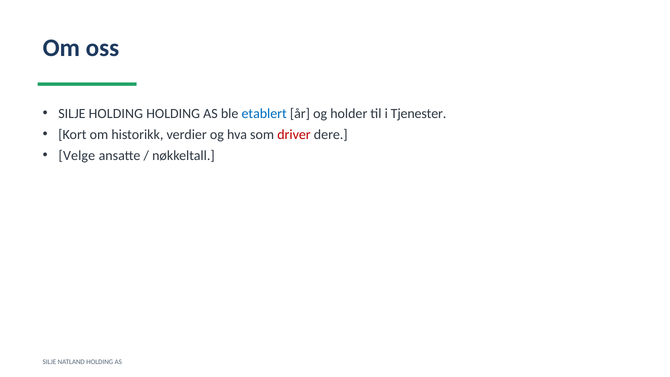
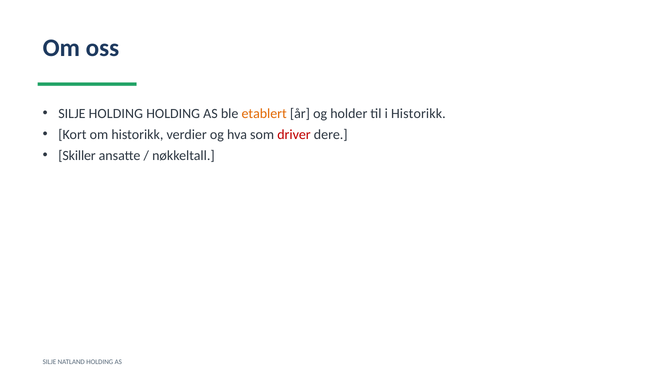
etablert colour: blue -> orange
i Tjenester: Tjenester -> Historikk
Velge: Velge -> Skiller
